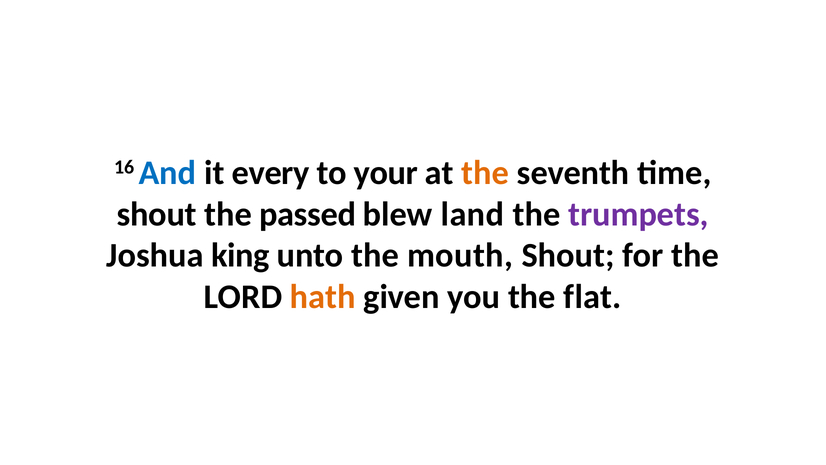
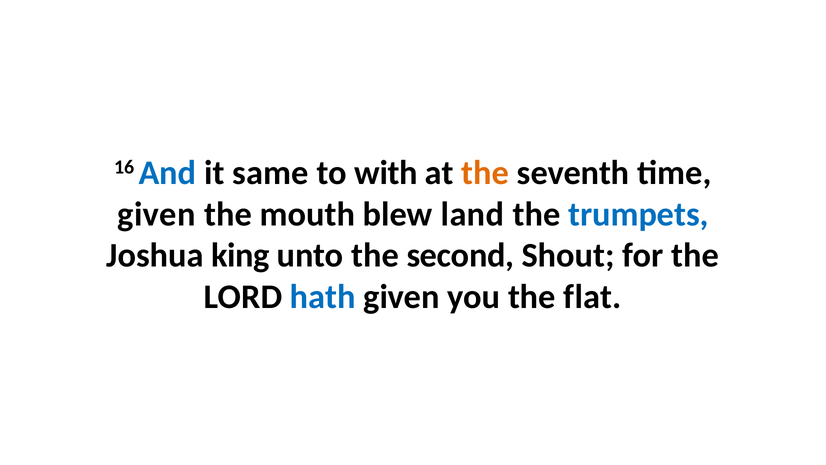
every: every -> same
your: your -> with
shout at (157, 214): shout -> given
passed: passed -> mouth
trumpets colour: purple -> blue
mouth: mouth -> second
hath colour: orange -> blue
